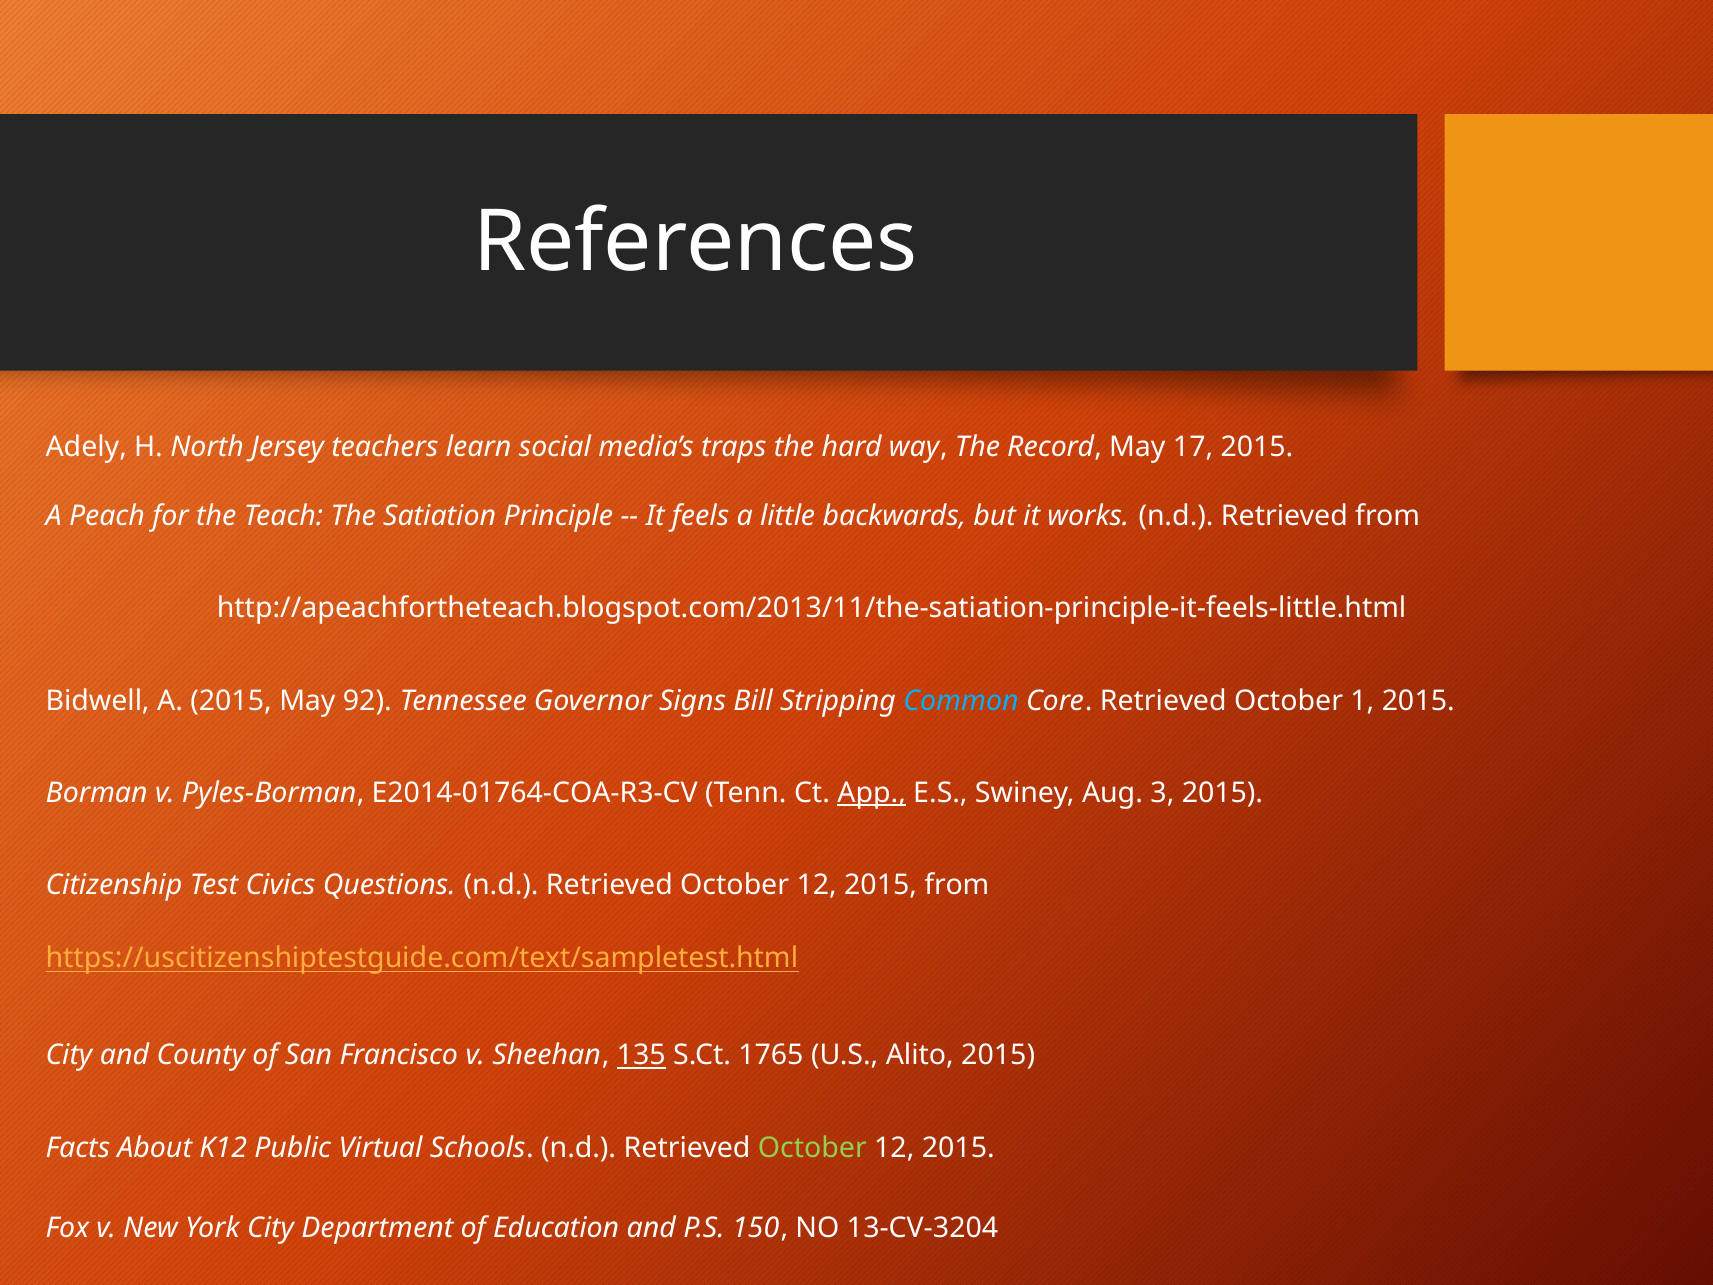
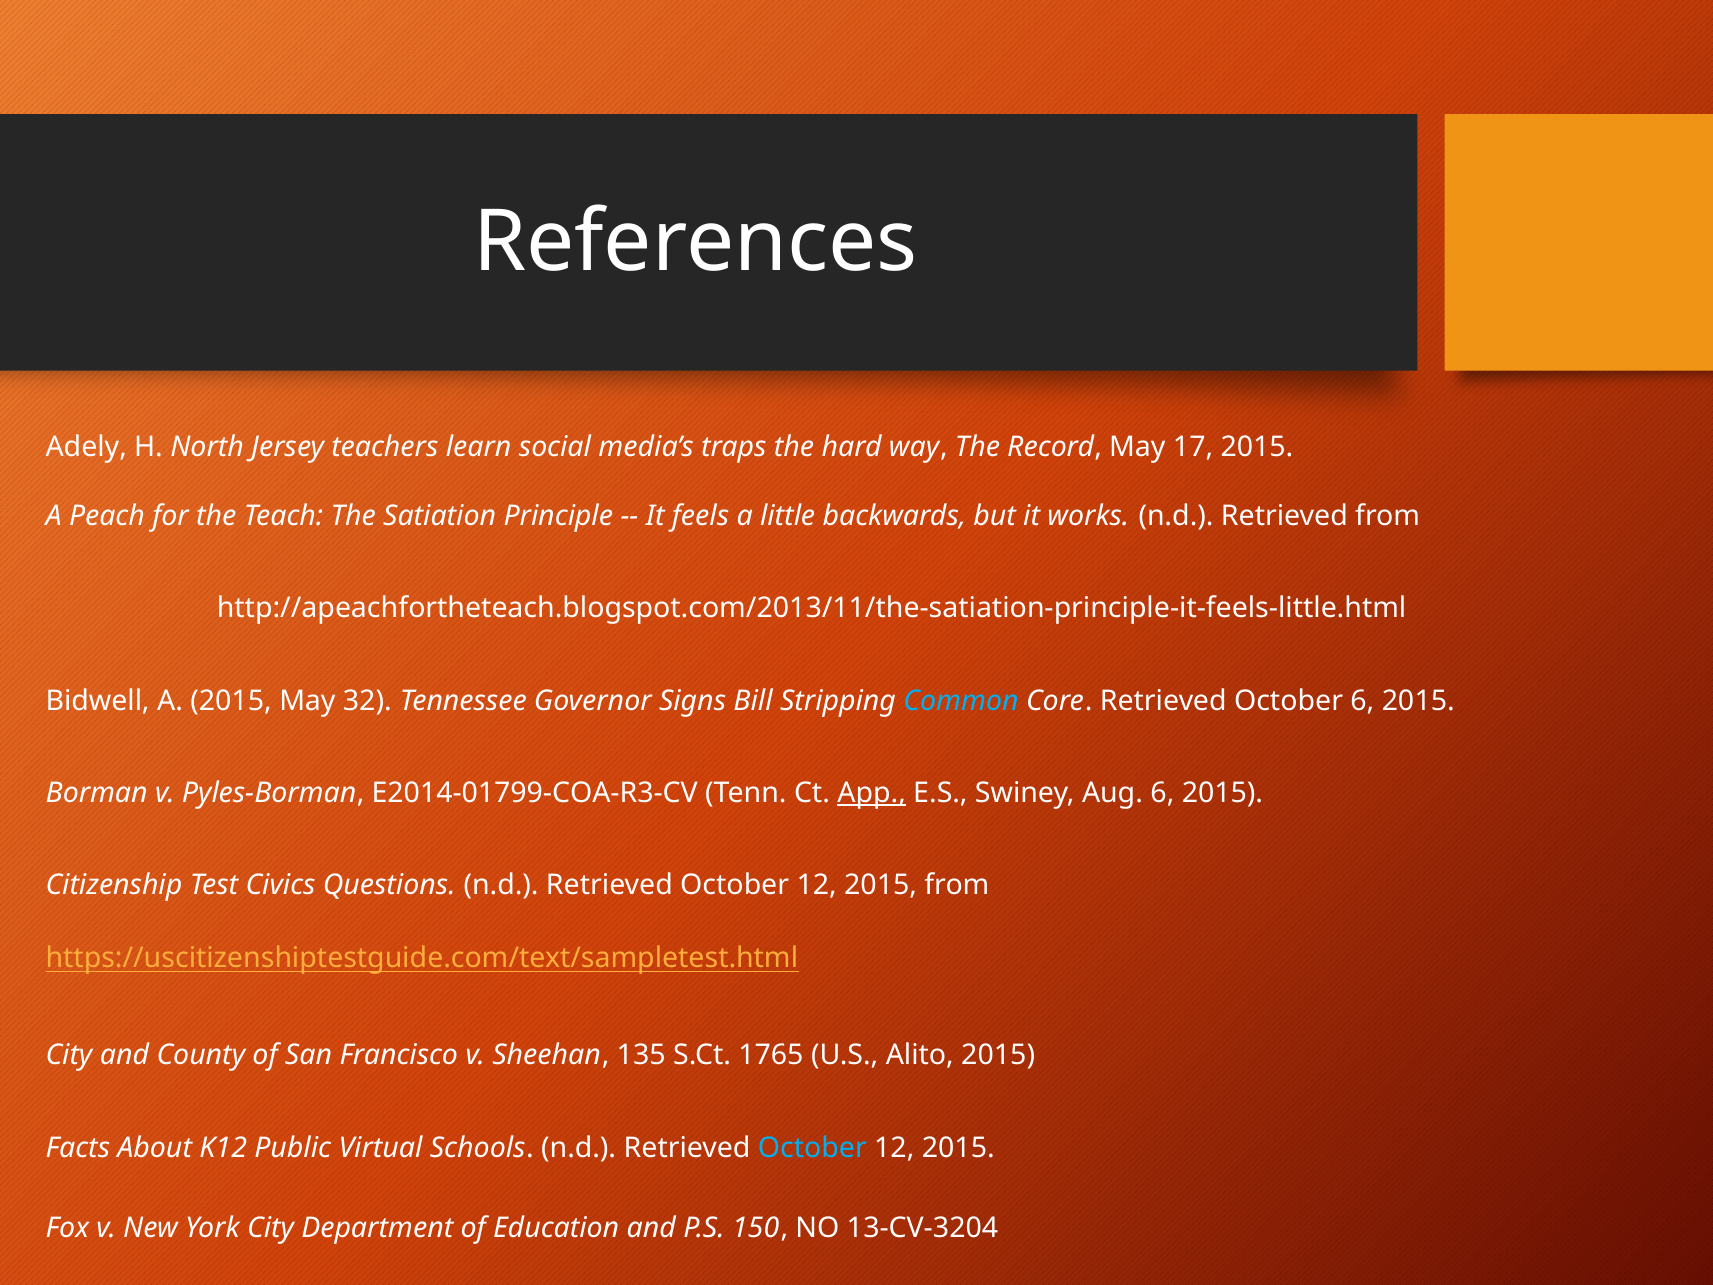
92: 92 -> 32
October 1: 1 -> 6
E2014-01764-COA-R3-CV: E2014-01764-COA-R3-CV -> E2014-01799-COA-R3-CV
Aug 3: 3 -> 6
135 underline: present -> none
October at (812, 1148) colour: light green -> light blue
